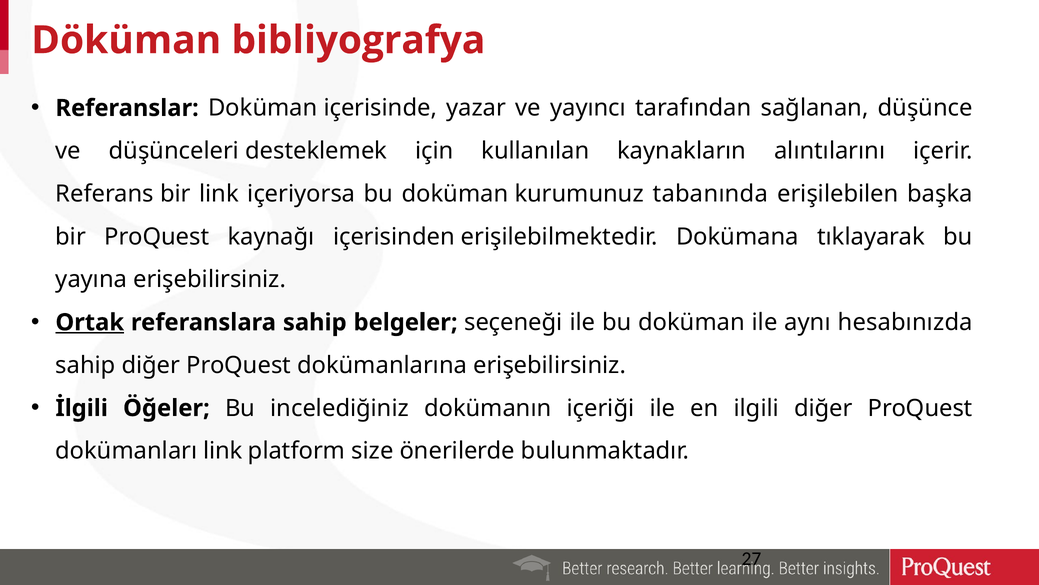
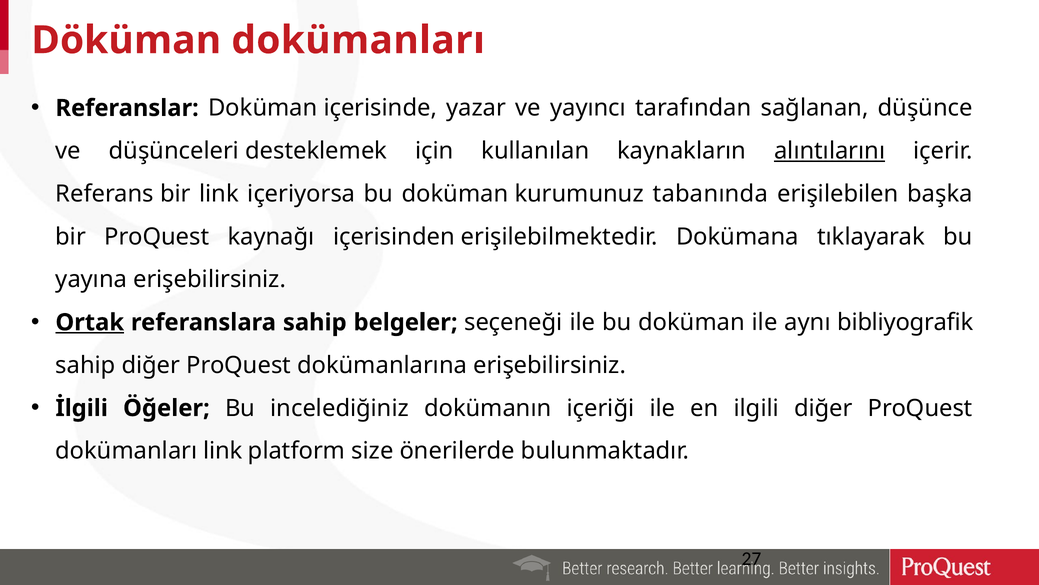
Döküman bibliyografya: bibliyografya -> dokümanları
alıntılarını underline: none -> present
hesabınızda: hesabınızda -> bibliyografik
